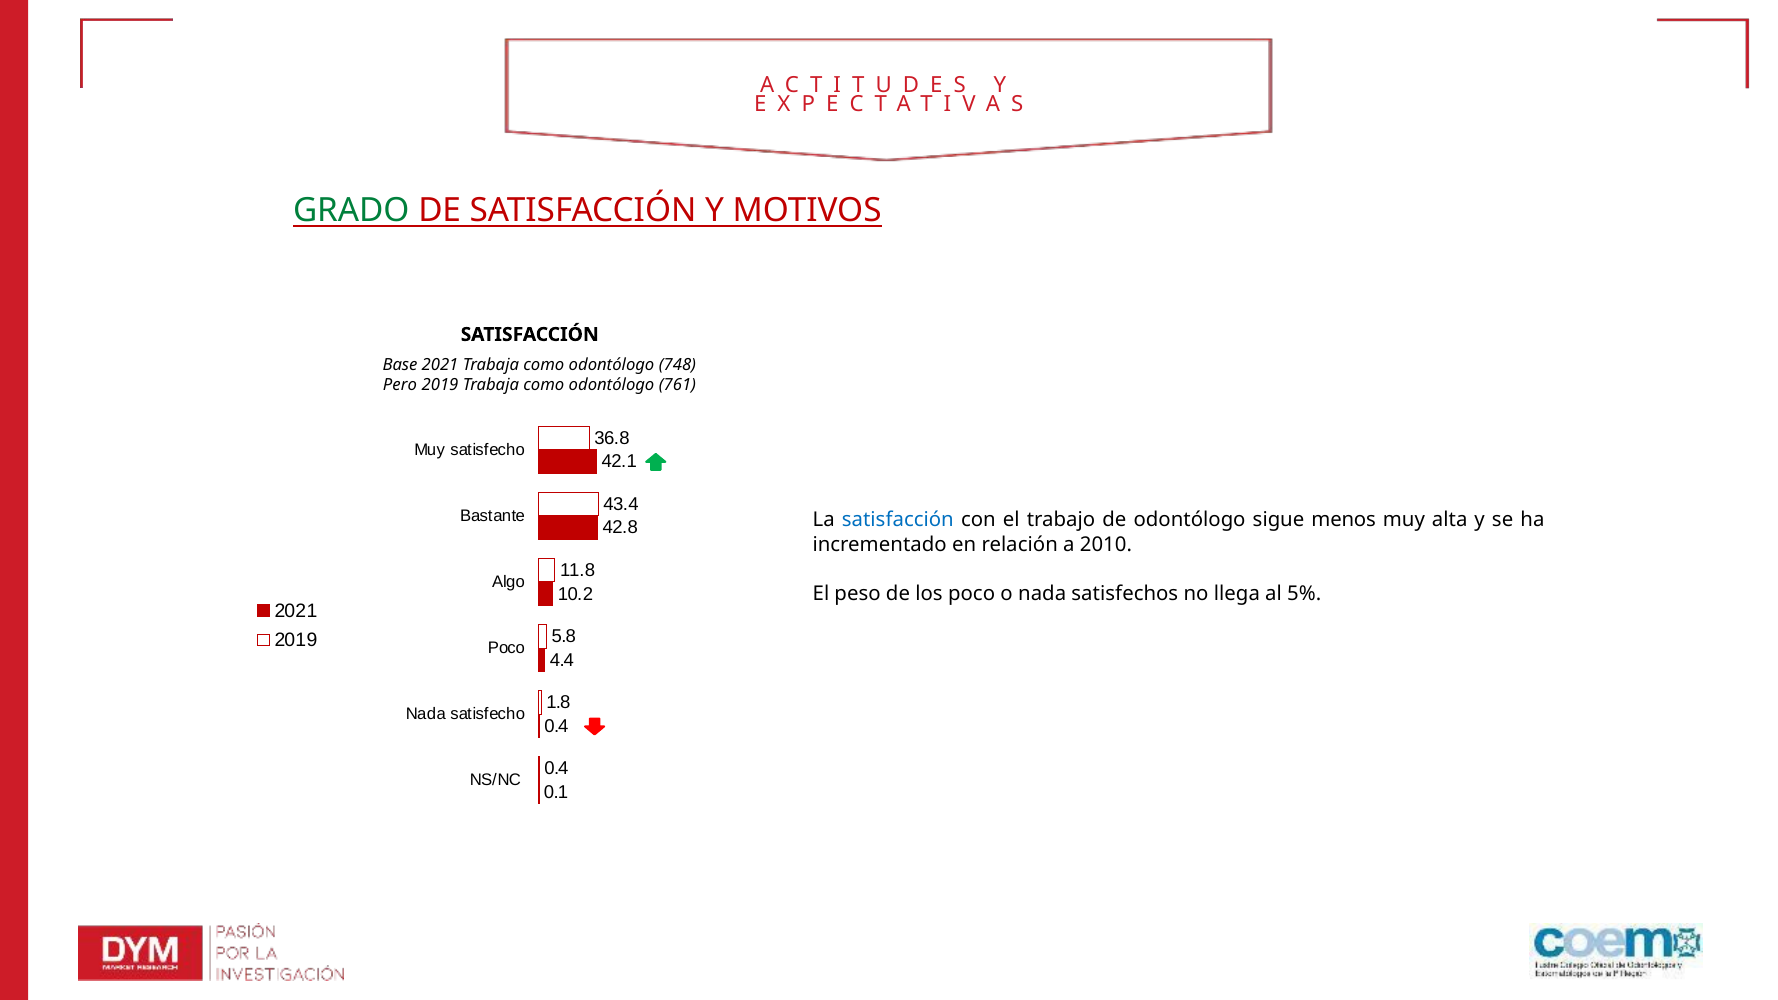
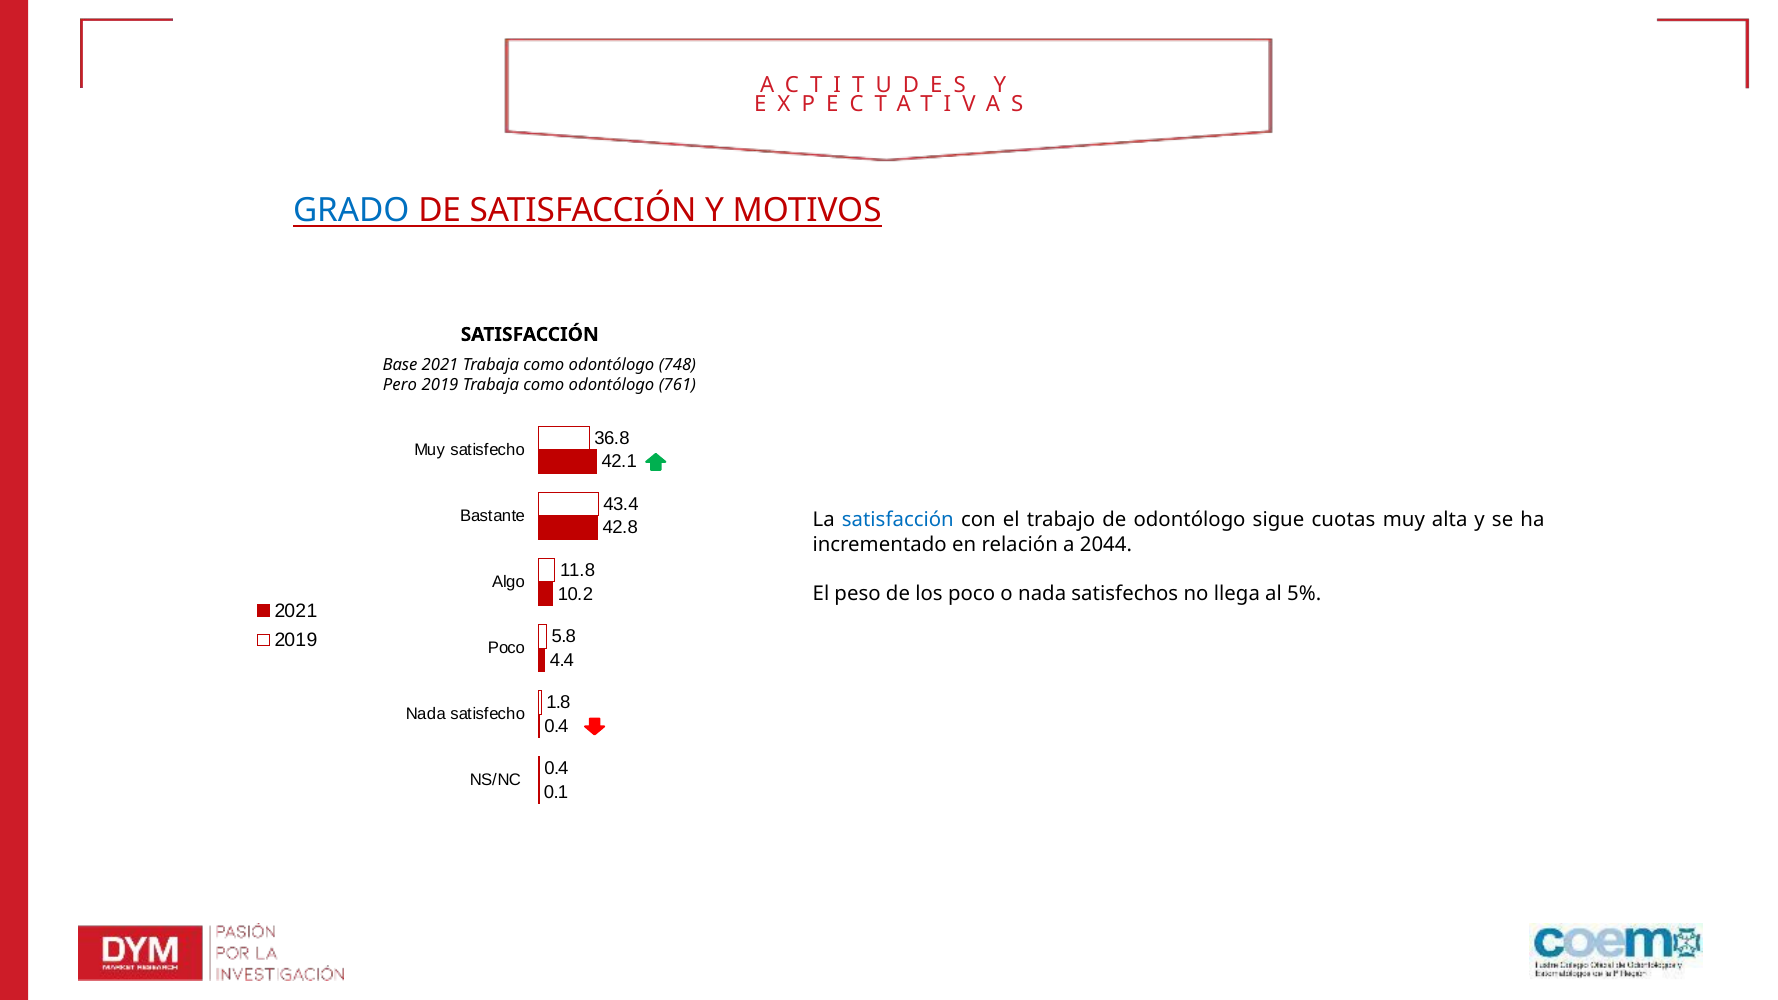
GRADO colour: green -> blue
menos: menos -> cuotas
2010: 2010 -> 2044
